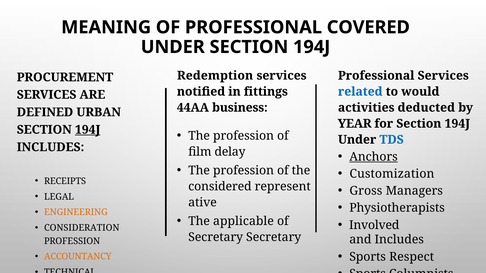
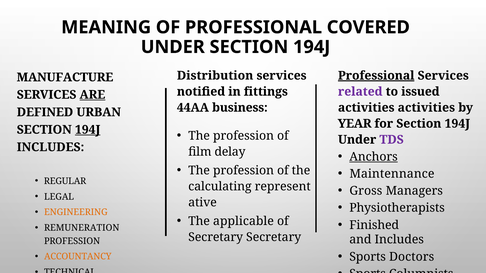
Redemption: Redemption -> Distribution
Professional at (376, 76) underline: none -> present
PROCUREMENT: PROCUREMENT -> MANUFACTURE
related colour: blue -> purple
would: would -> issued
ARE underline: none -> present
activities deducted: deducted -> activities
TDS colour: blue -> purple
Customization: Customization -> Maintennance
RECEIPTS: RECEIPTS -> REGULAR
considered: considered -> calculating
Involved: Involved -> Finished
CONSIDERATION: CONSIDERATION -> REMUNERATION
Respect: Respect -> Doctors
